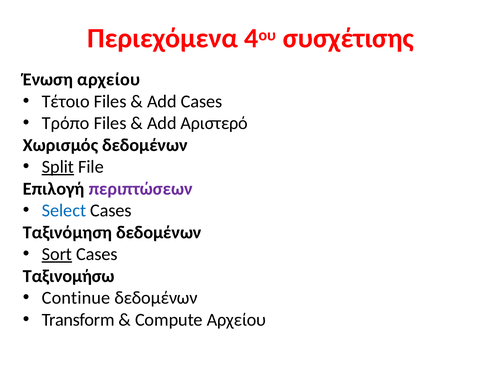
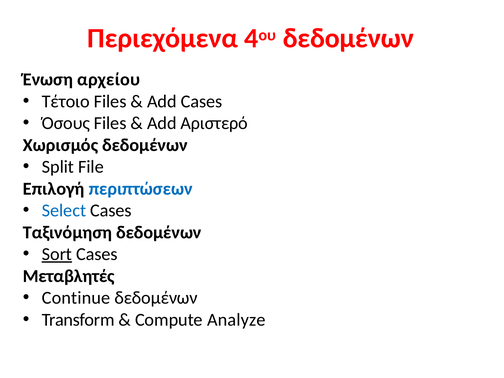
συσχέτισης at (348, 38): συσχέτισης -> δεδομένων
Τρόπο: Τρόπο -> Όσους
Split underline: present -> none
περιπτώσεων colour: purple -> blue
Ταξινομήσω: Ταξινομήσω -> Μεταβλητές
Compute Αρχείου: Αρχείου -> Analyze
